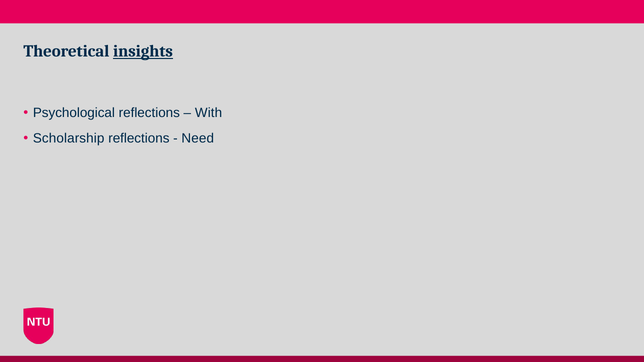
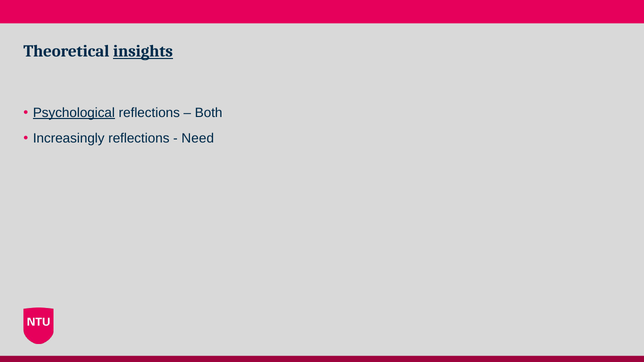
Psychological underline: none -> present
With: With -> Both
Scholarship: Scholarship -> Increasingly
